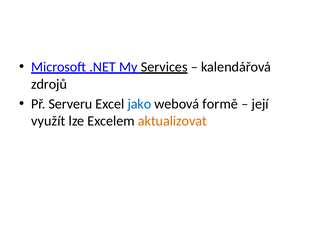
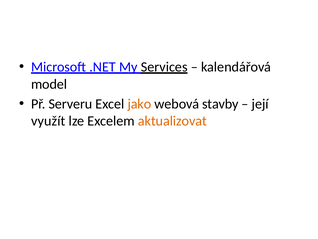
zdrojů: zdrojů -> model
jako colour: blue -> orange
formě: formě -> stavby
